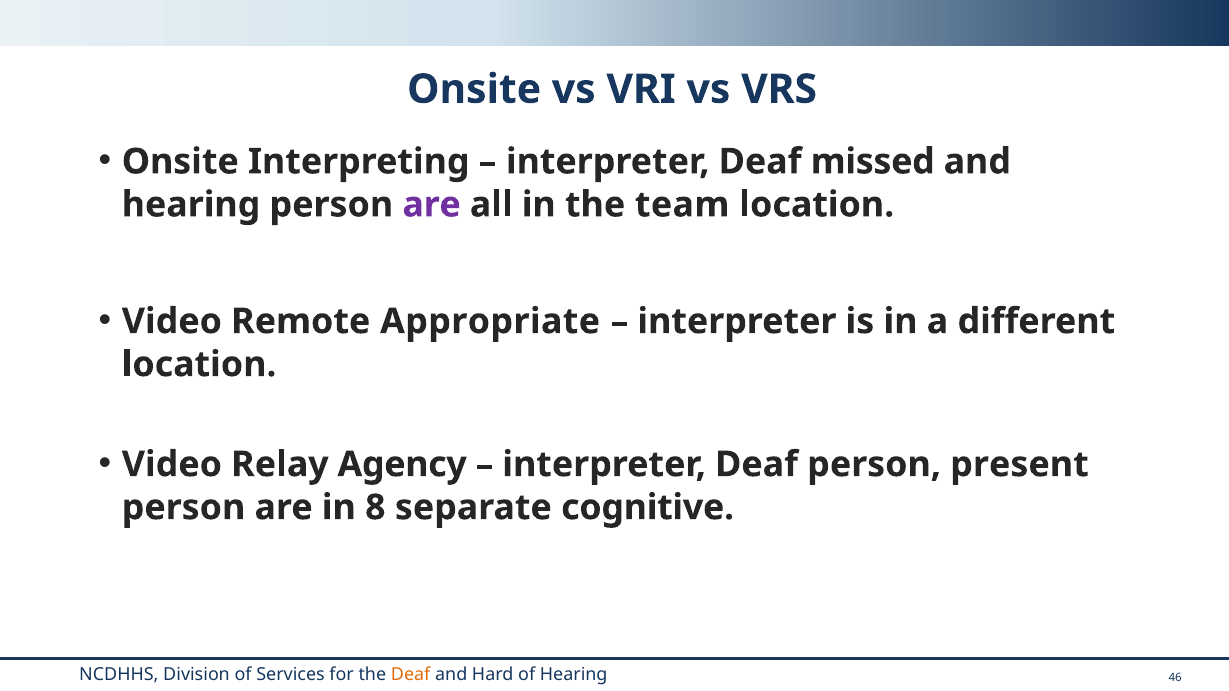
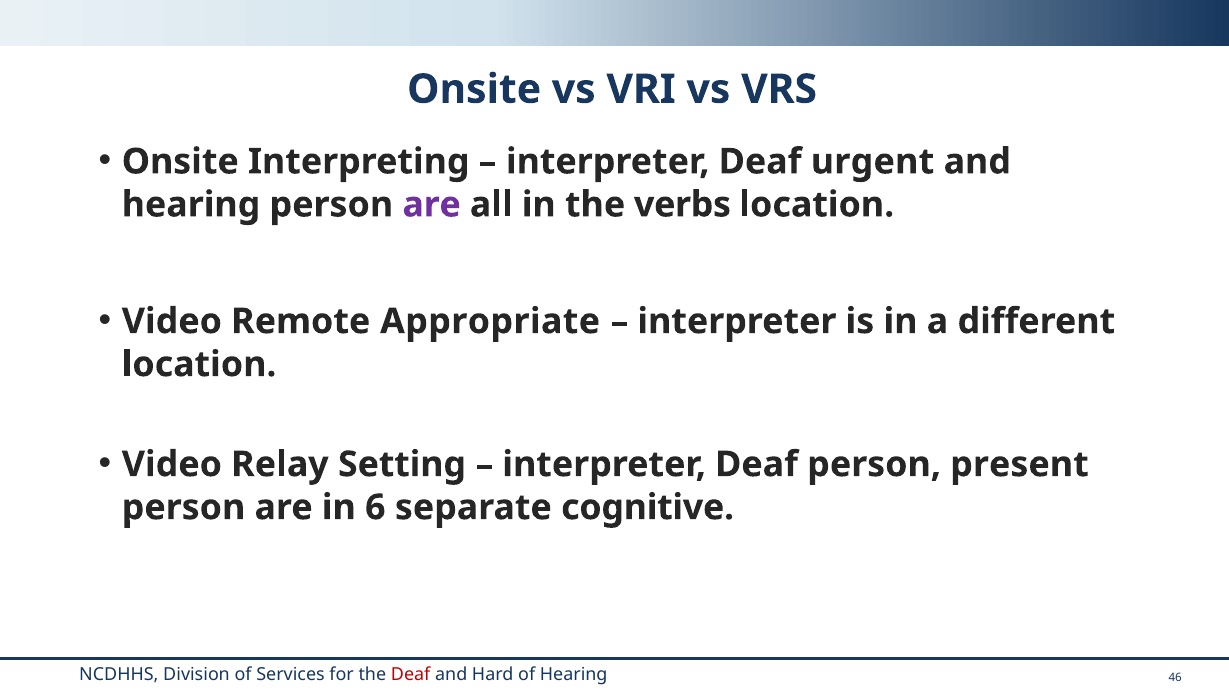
missed: missed -> urgent
team: team -> verbs
Agency: Agency -> Setting
8: 8 -> 6
Deaf at (411, 675) colour: orange -> red
